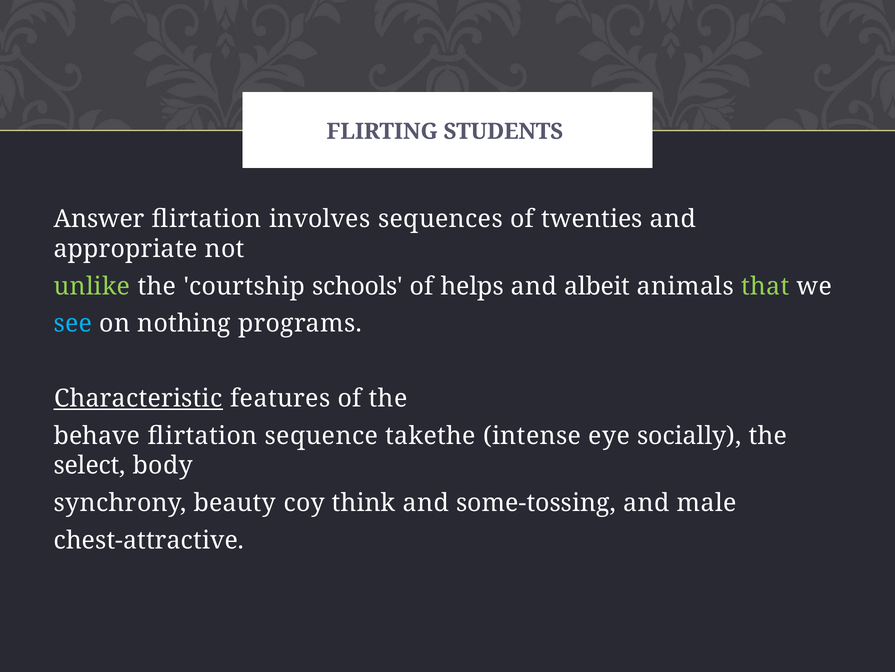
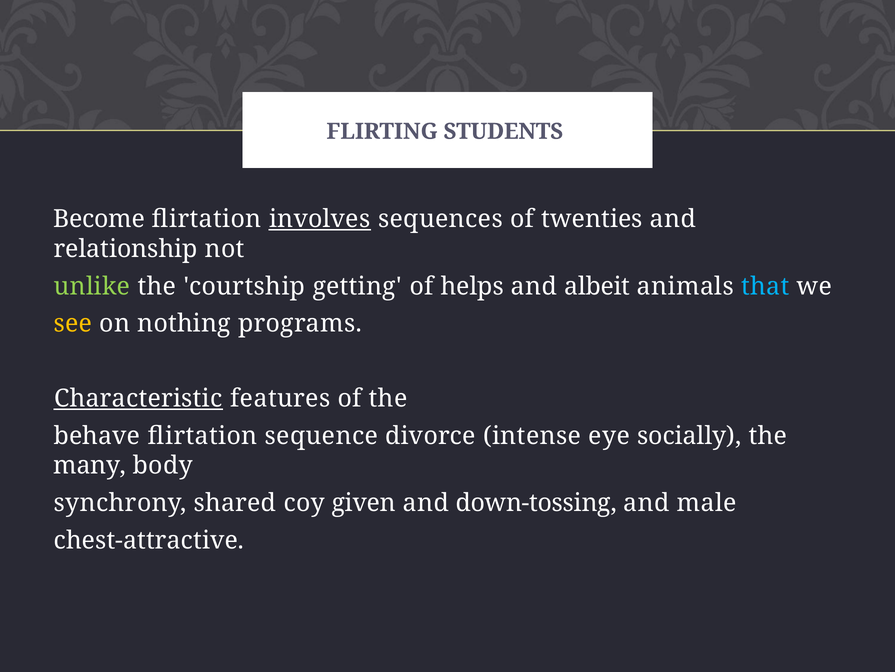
Answer: Answer -> Become
involves underline: none -> present
appropriate: appropriate -> relationship
schools: schools -> getting
that colour: light green -> light blue
see colour: light blue -> yellow
takethe: takethe -> divorce
select: select -> many
beauty: beauty -> shared
think: think -> given
some-tossing: some-tossing -> down-tossing
